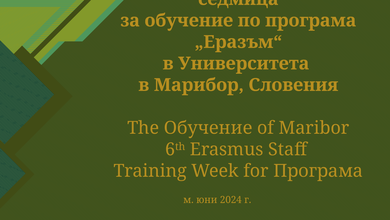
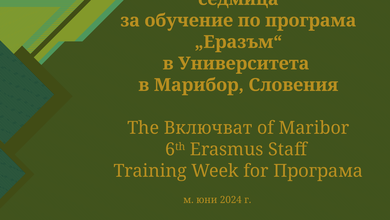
The Обучение: Обучение -> Включват
